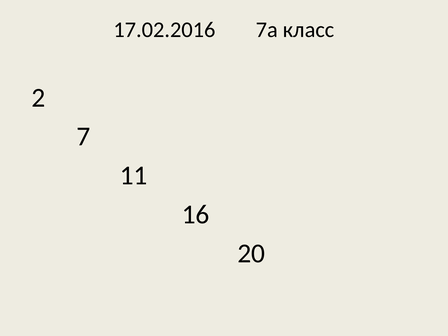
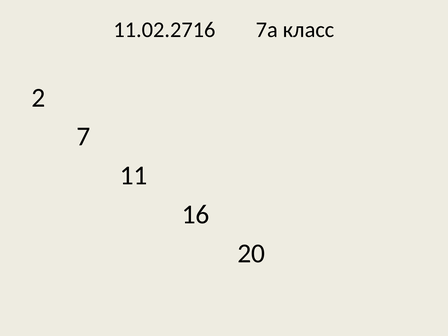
17.02.2016: 17.02.2016 -> 11.02.2716
